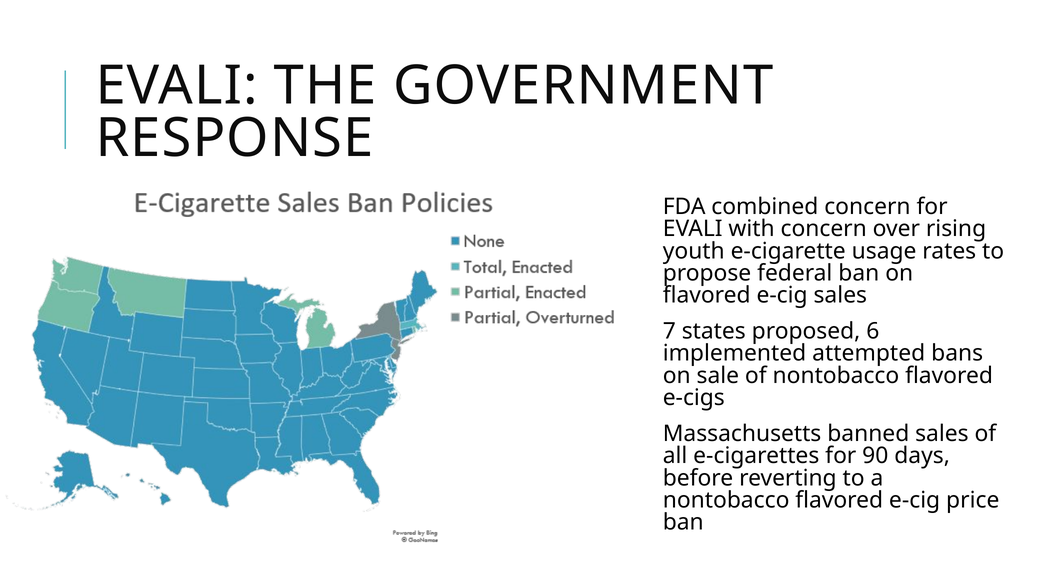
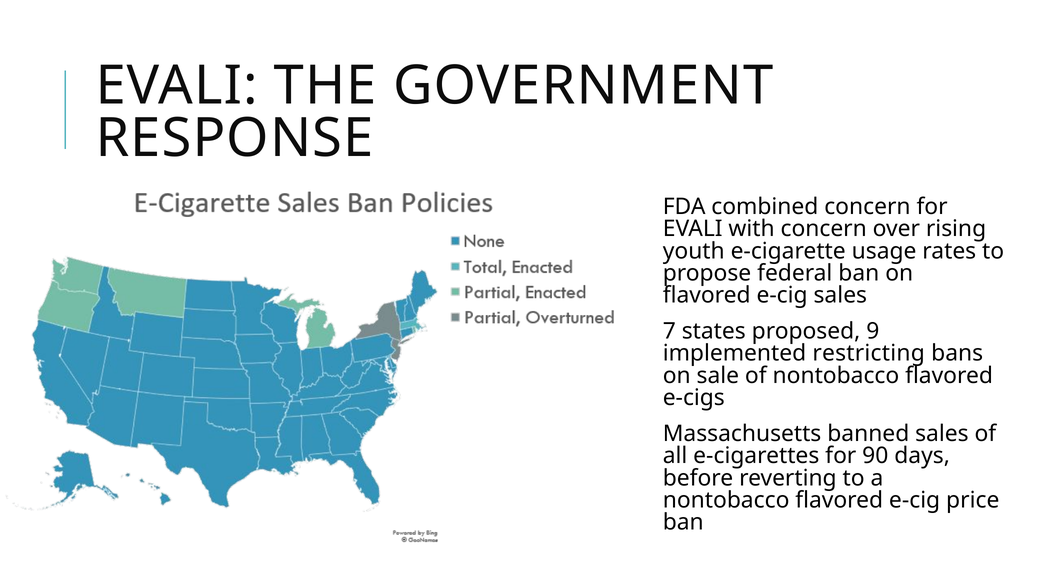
6: 6 -> 9
attempted: attempted -> restricting
